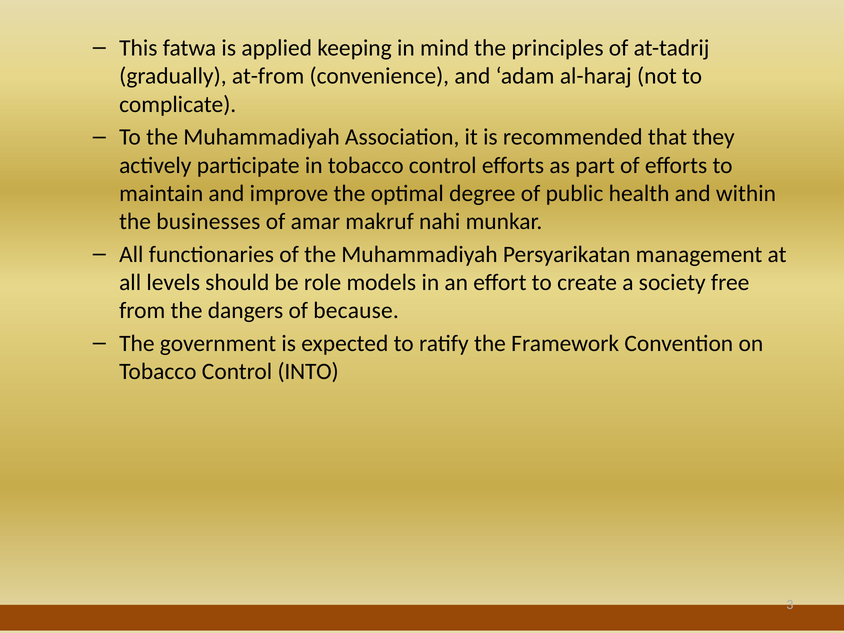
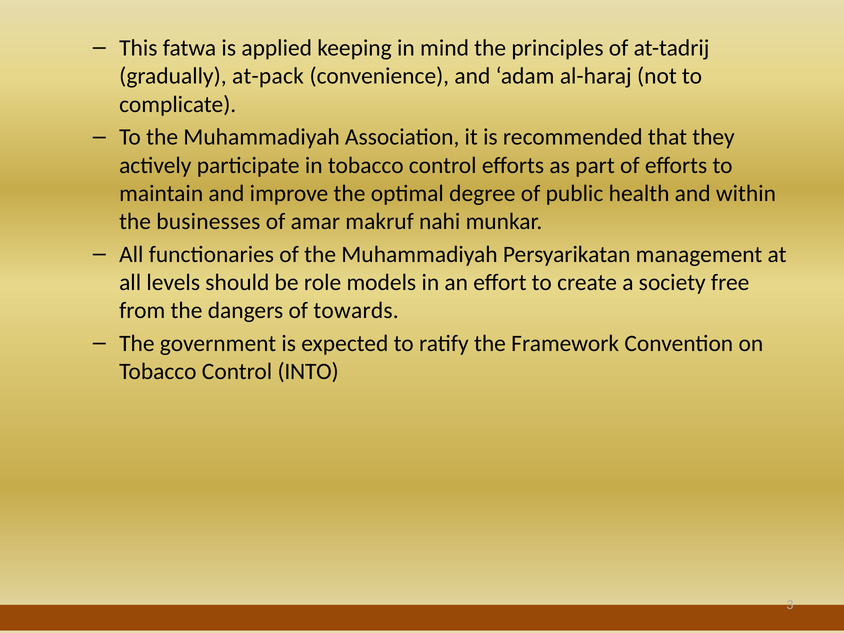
at-from: at-from -> at-pack
because: because -> towards
